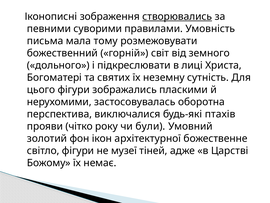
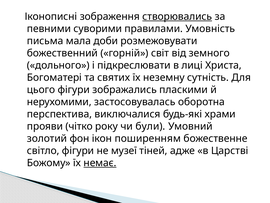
тому: тому -> доби
птахів: птахів -> храми
архітектурної: архітектурної -> поширенням
немає underline: none -> present
